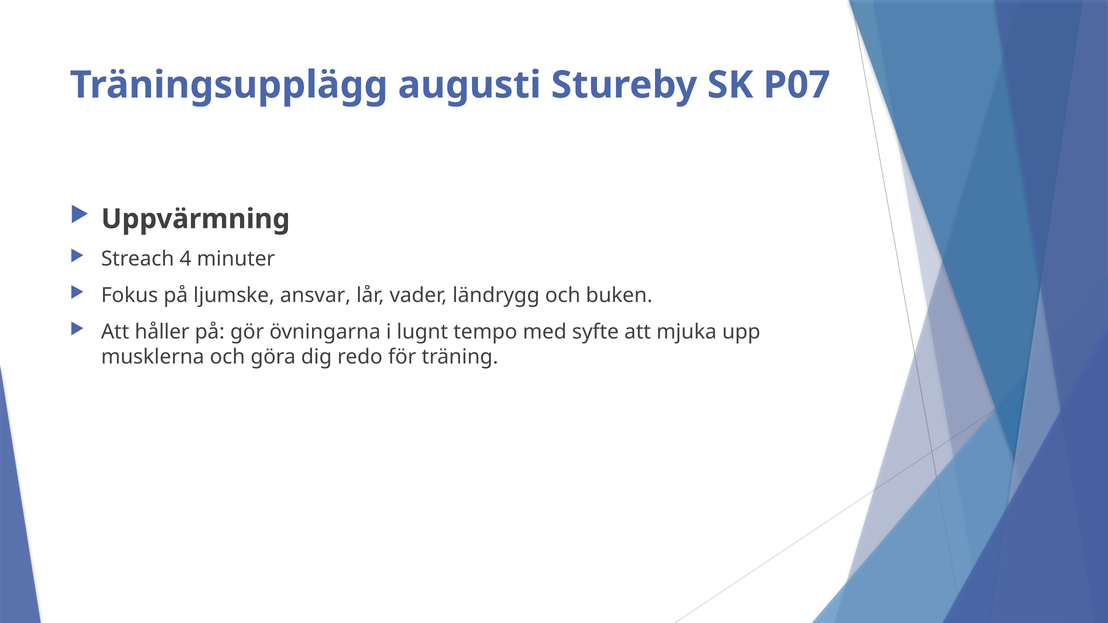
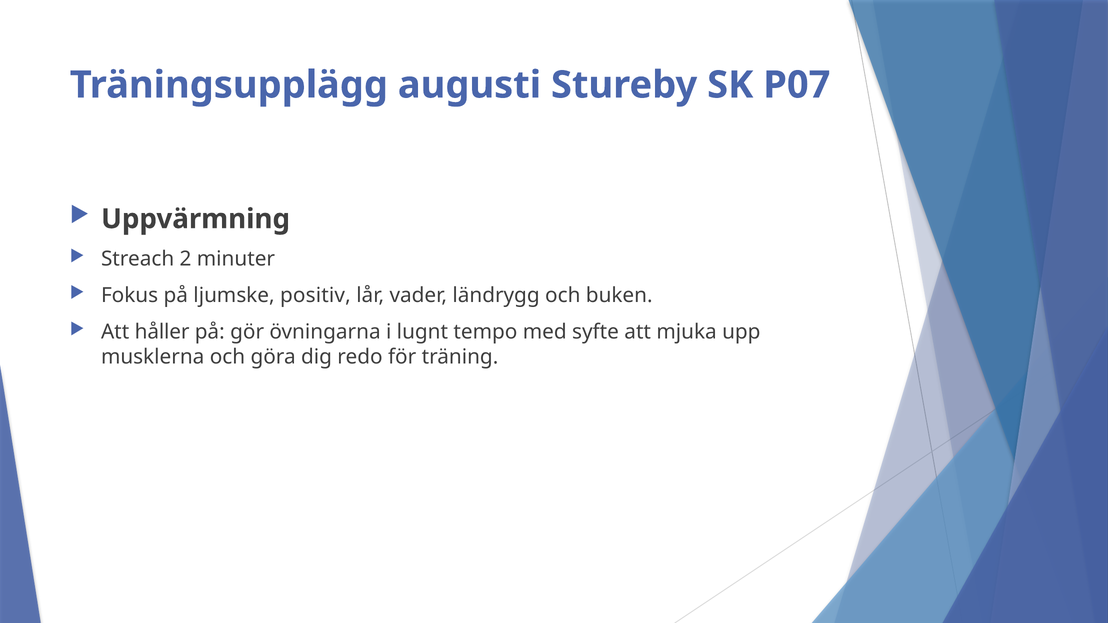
4: 4 -> 2
ansvar: ansvar -> positiv
